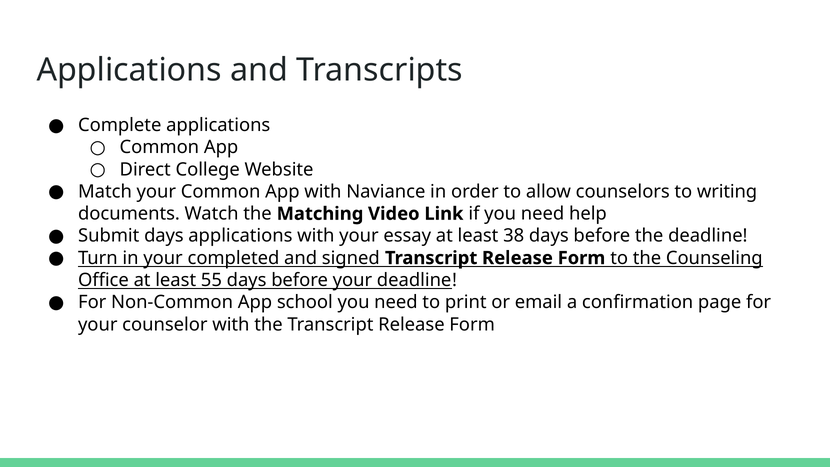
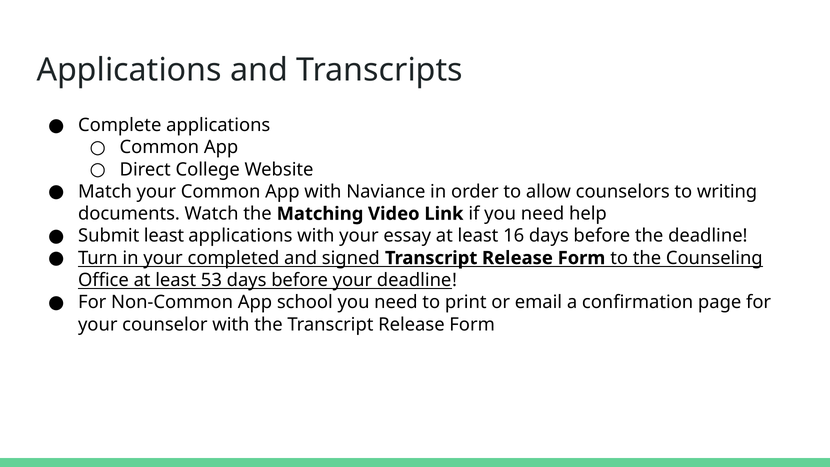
Submit days: days -> least
38: 38 -> 16
55: 55 -> 53
